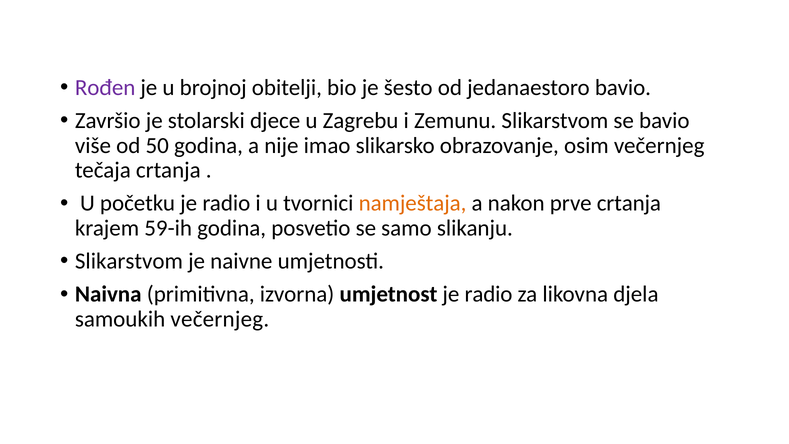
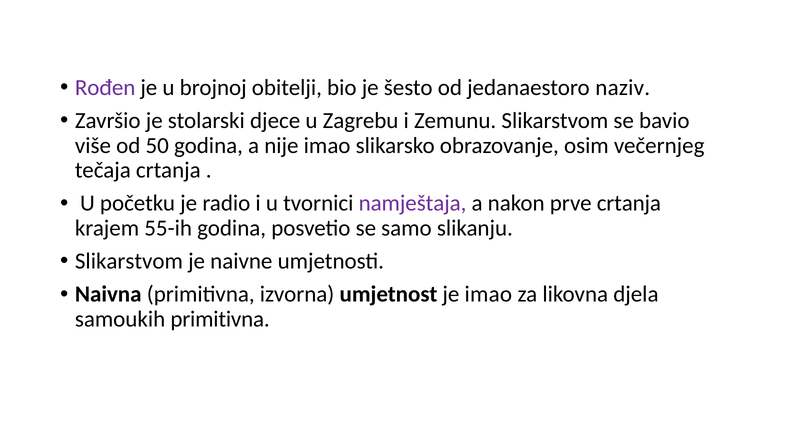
jedanaestoro bavio: bavio -> naziv
namještaja colour: orange -> purple
59-ih: 59-ih -> 55-ih
umjetnost je radio: radio -> imao
samoukih večernjeg: večernjeg -> primitivna
